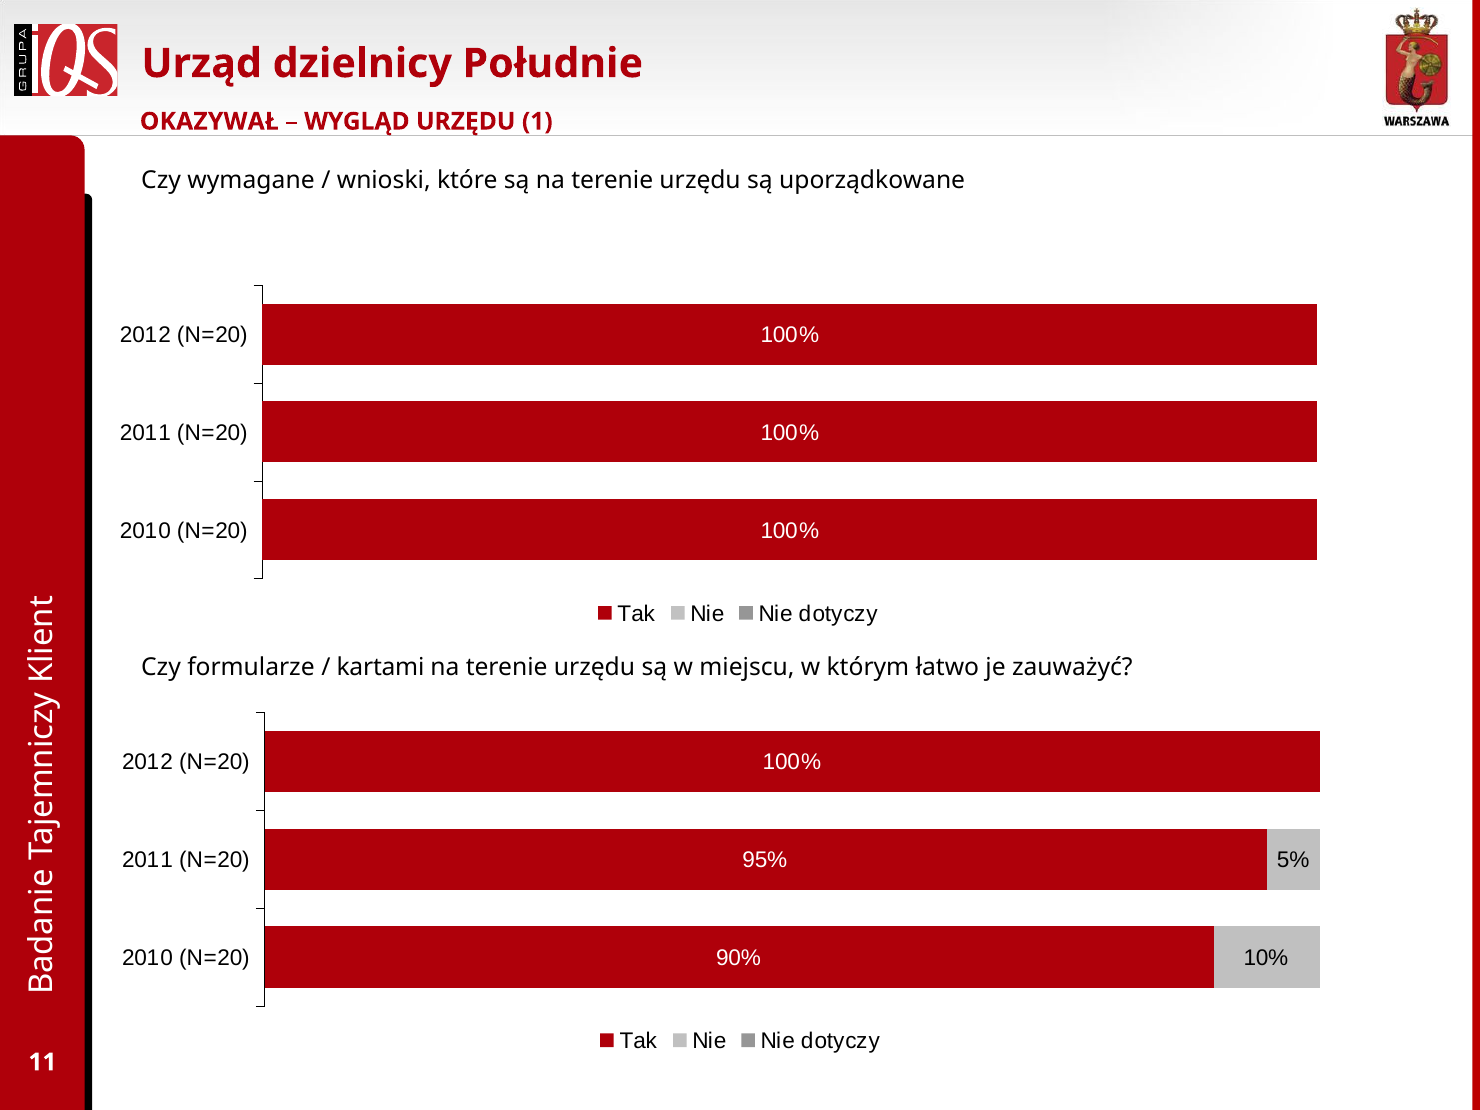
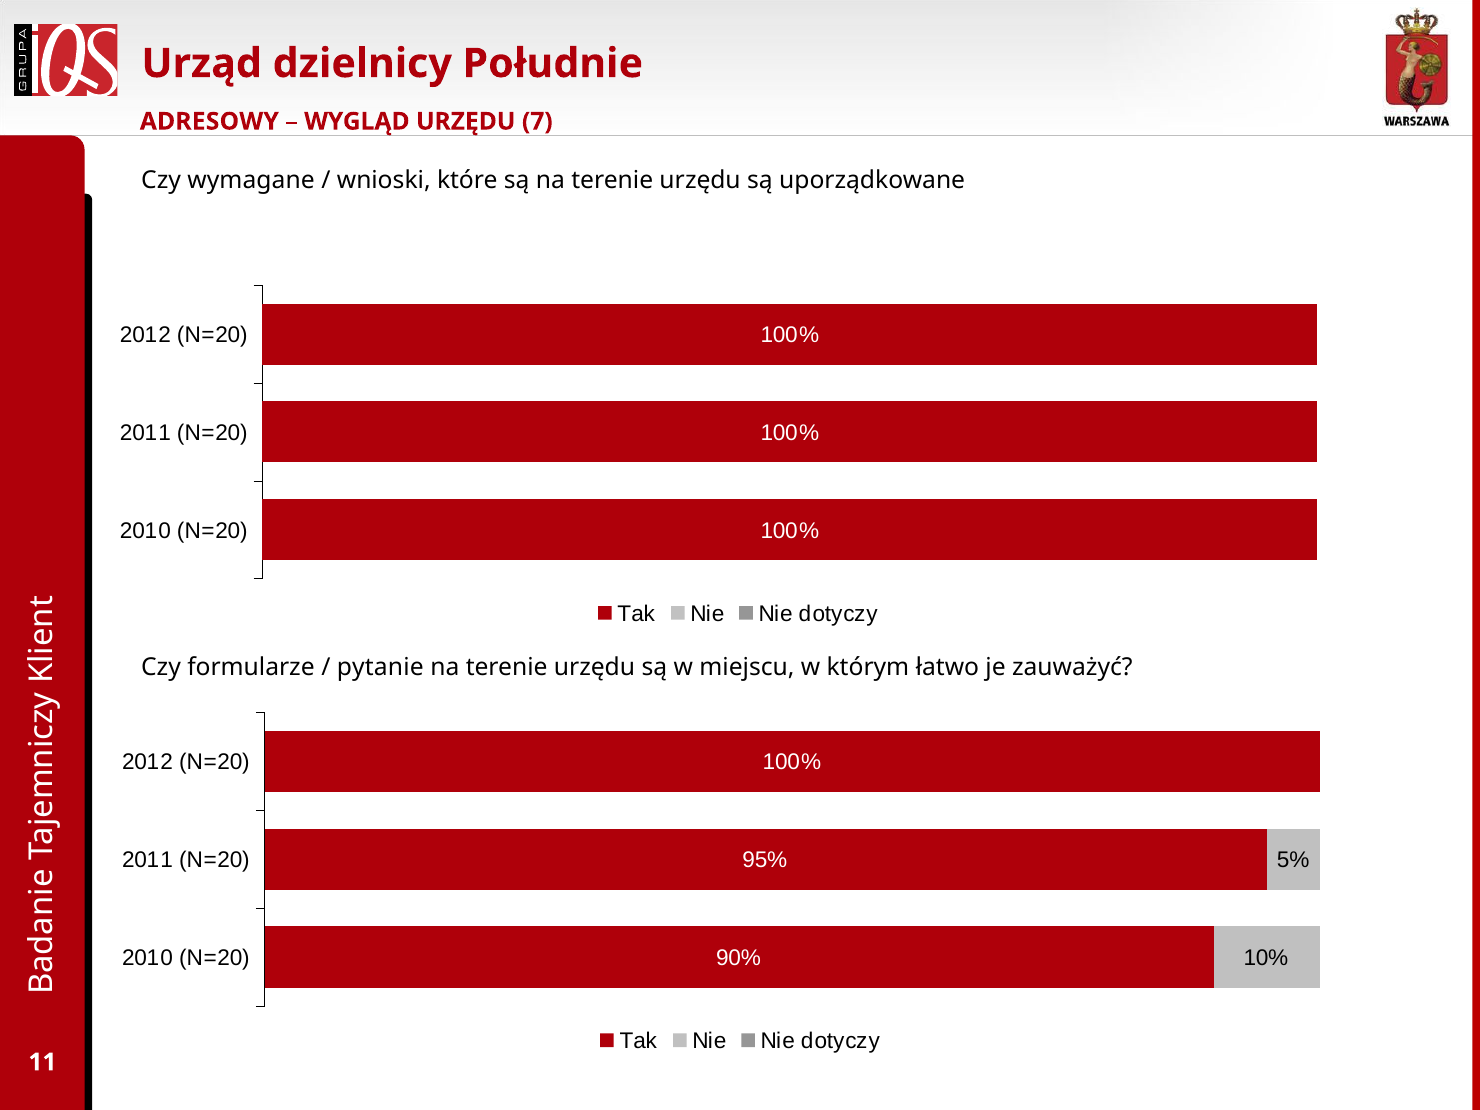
OKAZYWAŁ: OKAZYWAŁ -> ADRESOWY
1: 1 -> 7
kartami: kartami -> pytanie
